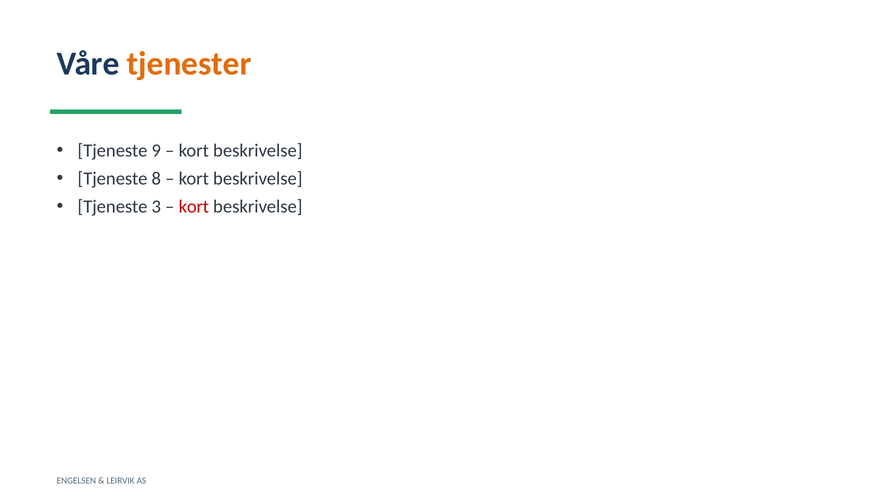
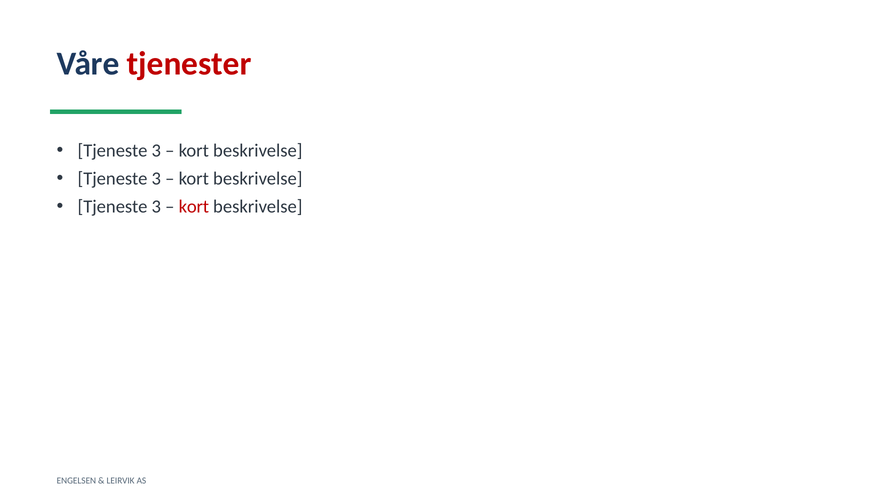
tjenester colour: orange -> red
9 at (156, 151): 9 -> 3
8 at (156, 179): 8 -> 3
